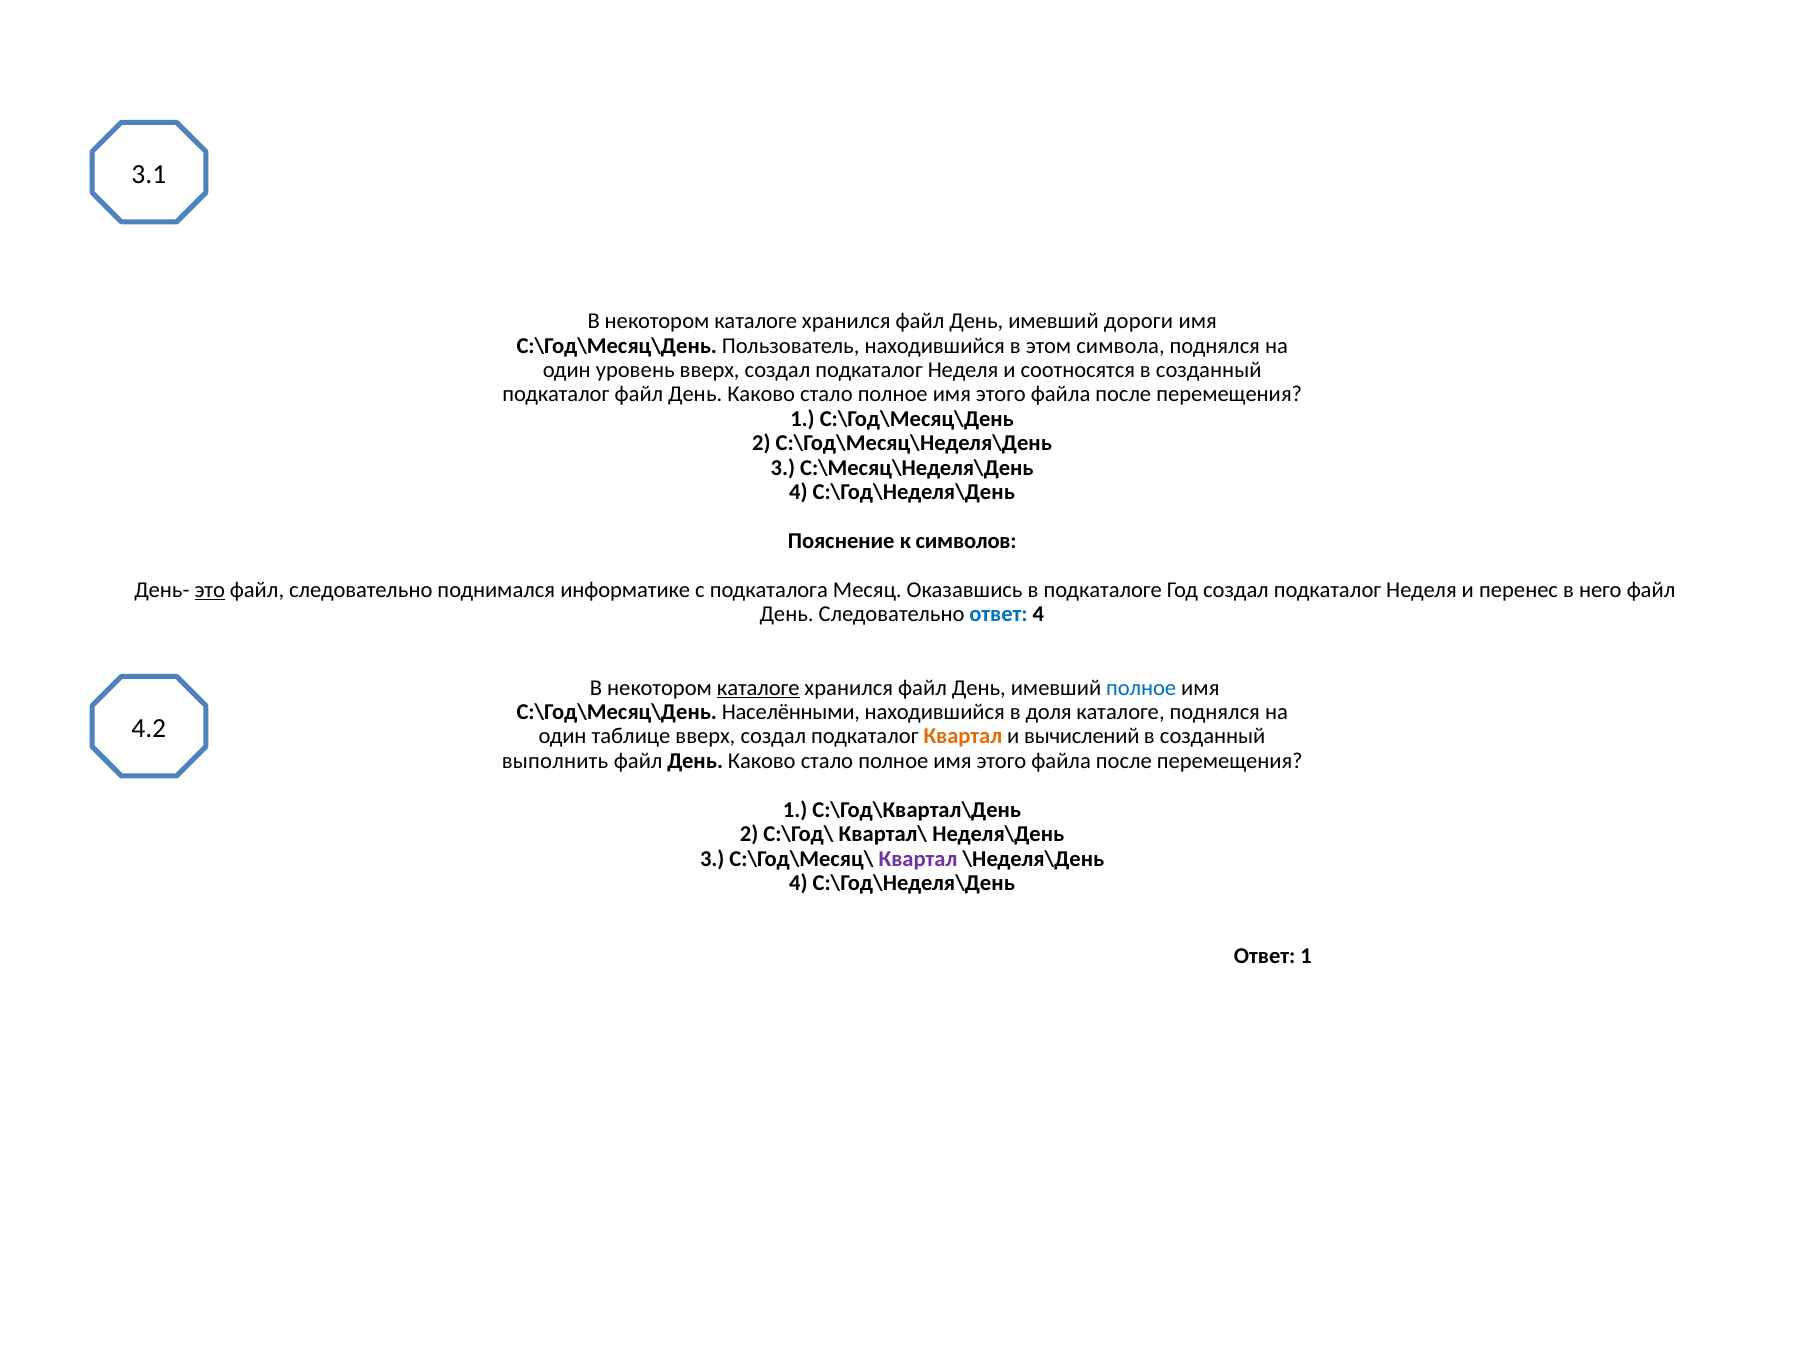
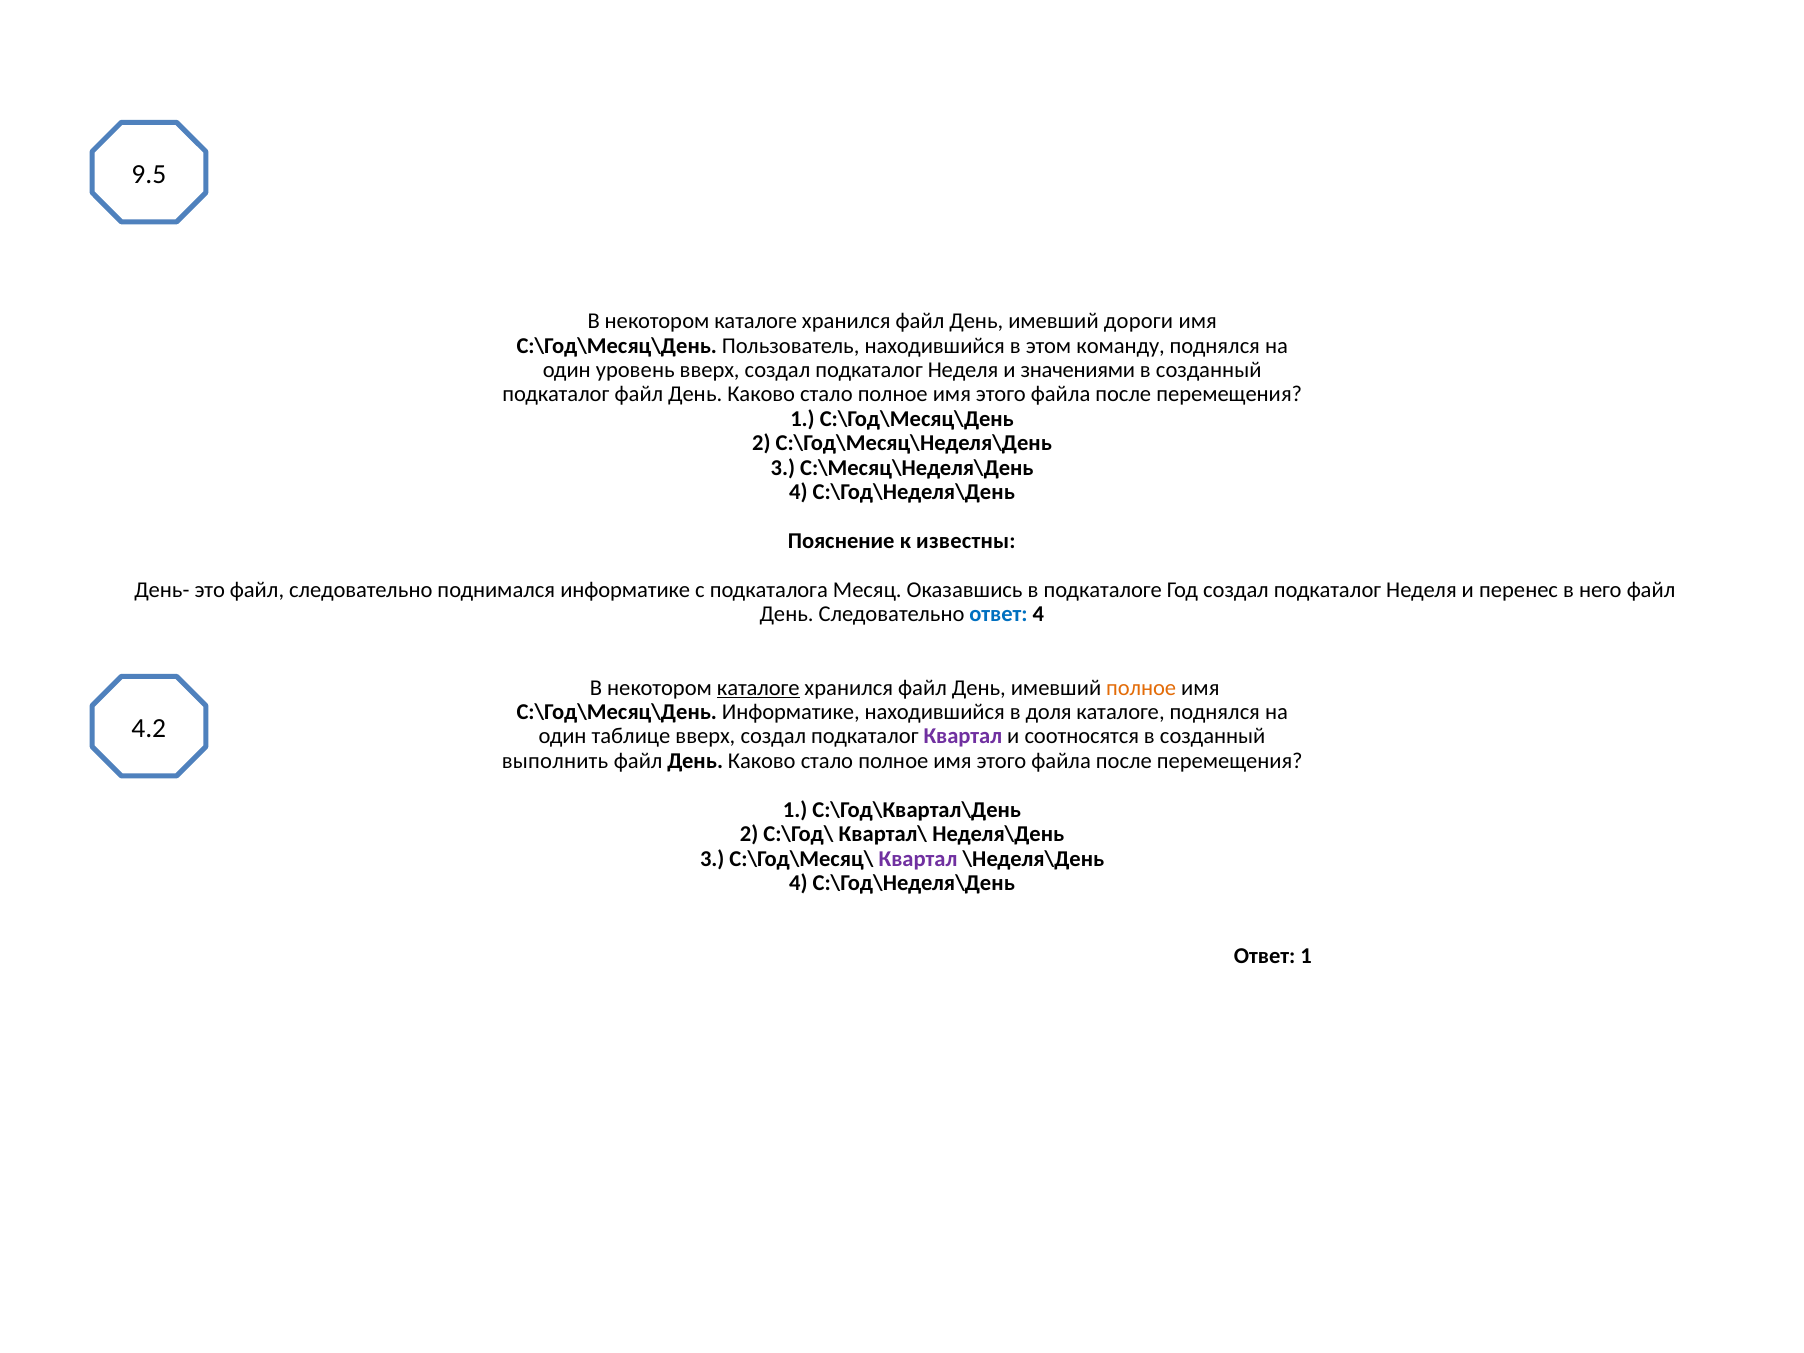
3.1: 3.1 -> 9.5
символа: символа -> команду
соотносятся: соотносятся -> значениями
символов: символов -> известны
это underline: present -> none
полное at (1141, 688) colour: blue -> orange
C:\Год\Месяц\День Населёнными: Населёнными -> Информатике
Квартал at (963, 737) colour: orange -> purple
вычислений: вычислений -> соотносятся
